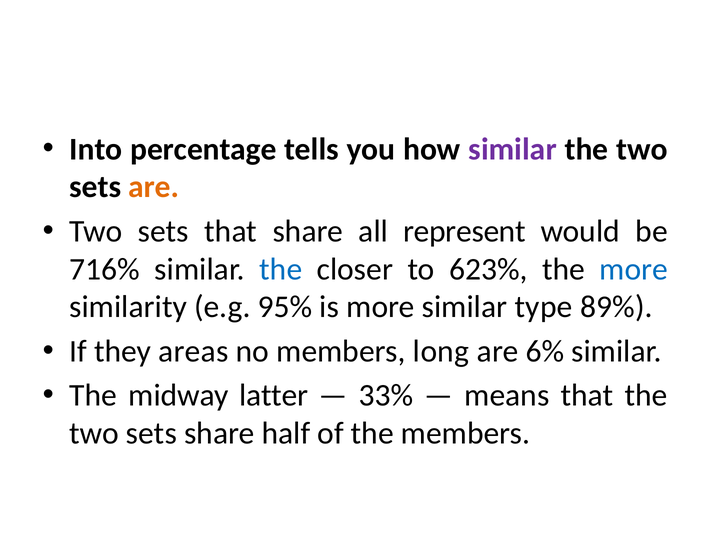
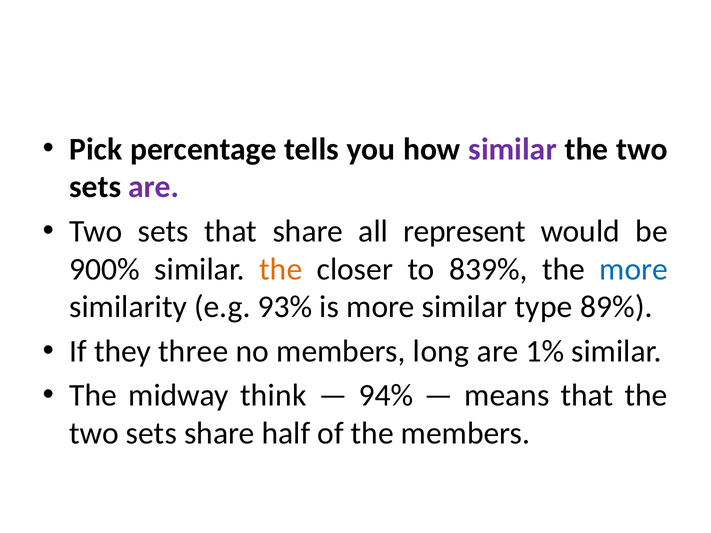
Into: Into -> Pick
are at (154, 187) colour: orange -> purple
716%: 716% -> 900%
the at (281, 269) colour: blue -> orange
623%: 623% -> 839%
95%: 95% -> 93%
areas: areas -> three
6%: 6% -> 1%
latter: latter -> think
33%: 33% -> 94%
